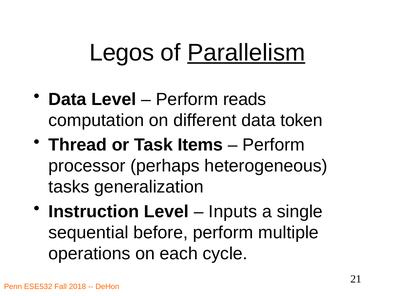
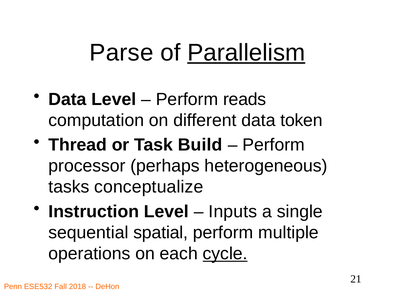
Legos: Legos -> Parse
Items: Items -> Build
generalization: generalization -> conceptualize
before: before -> spatial
cycle underline: none -> present
